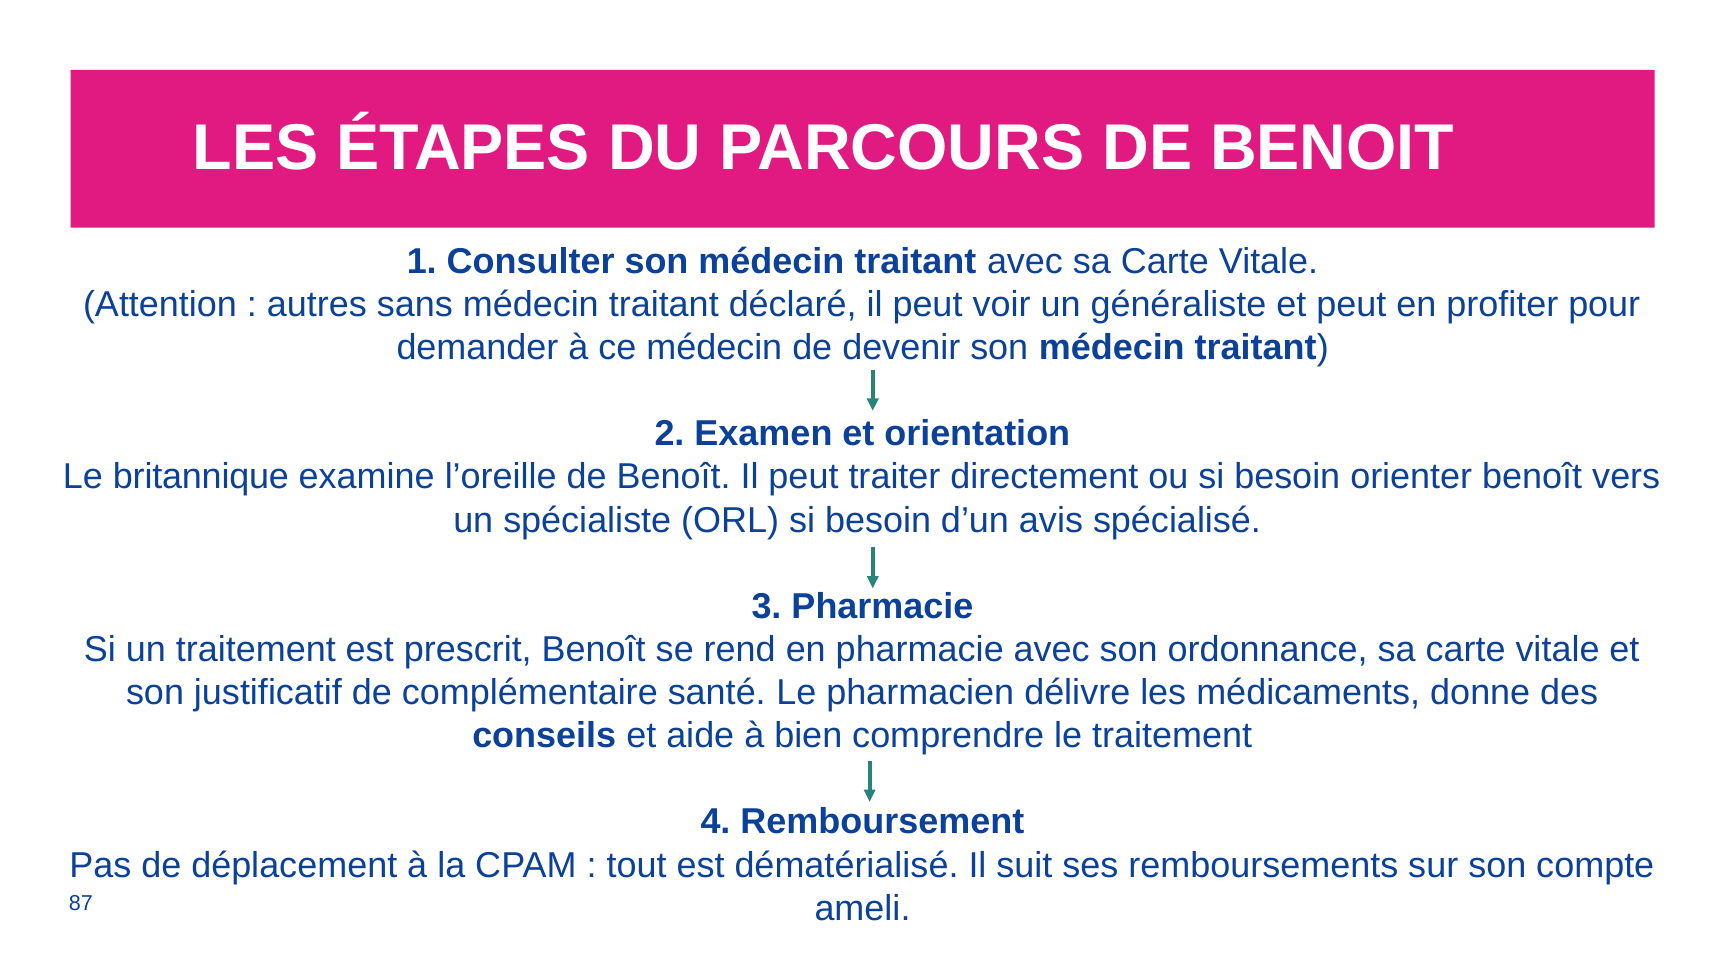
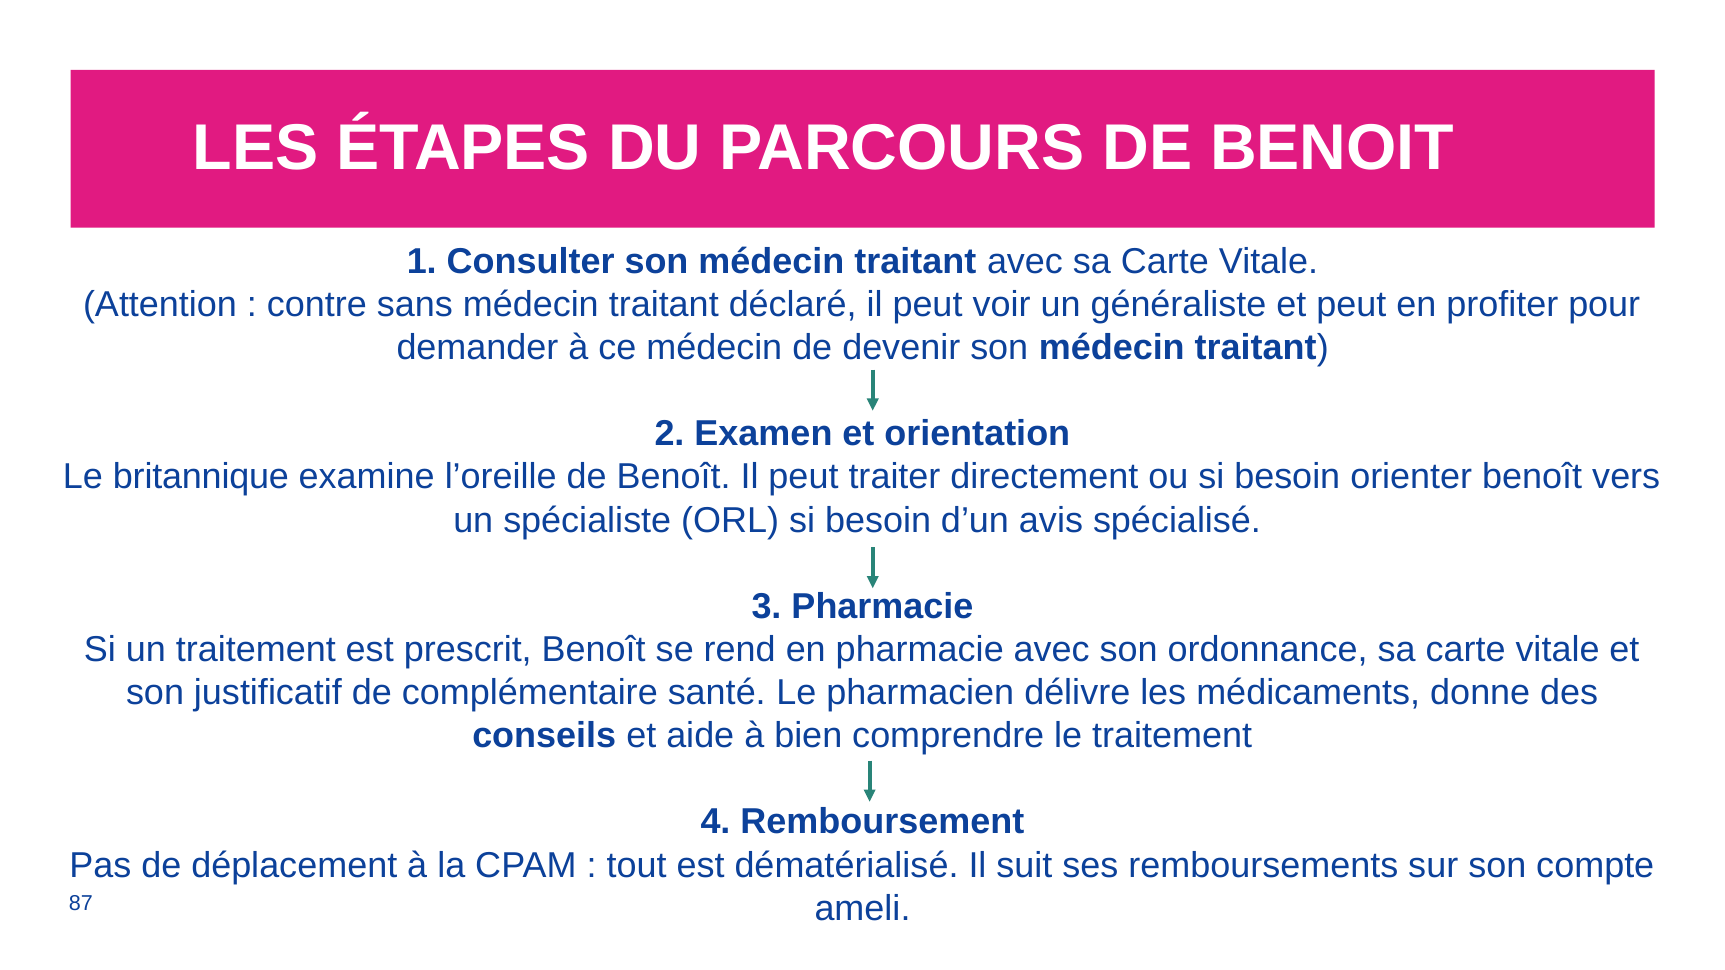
autres: autres -> contre
